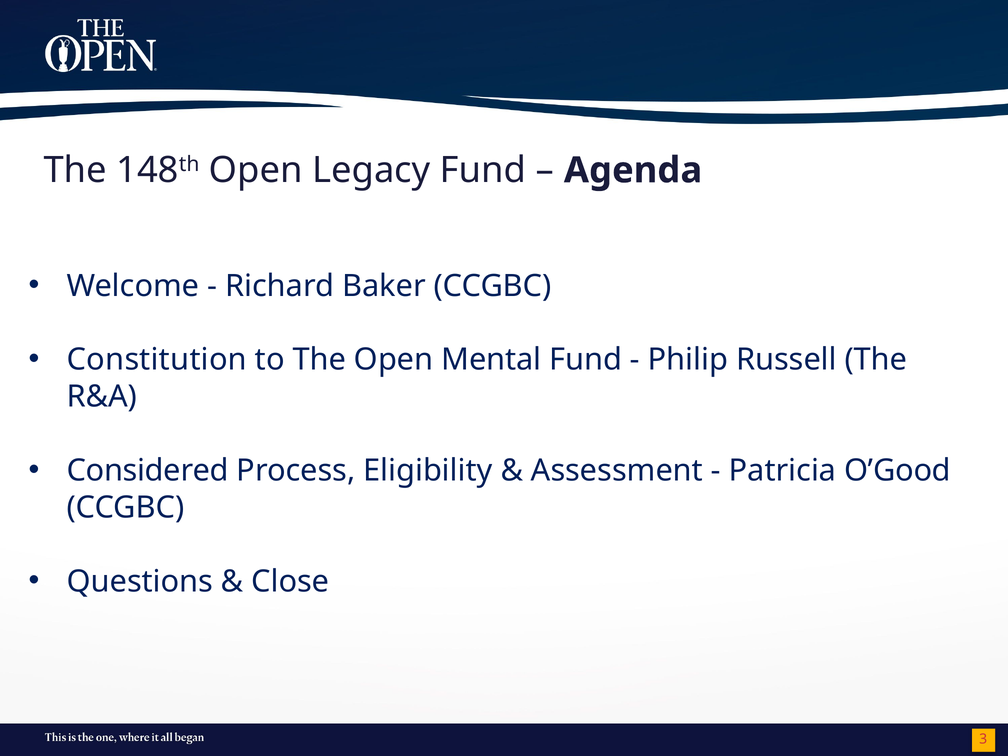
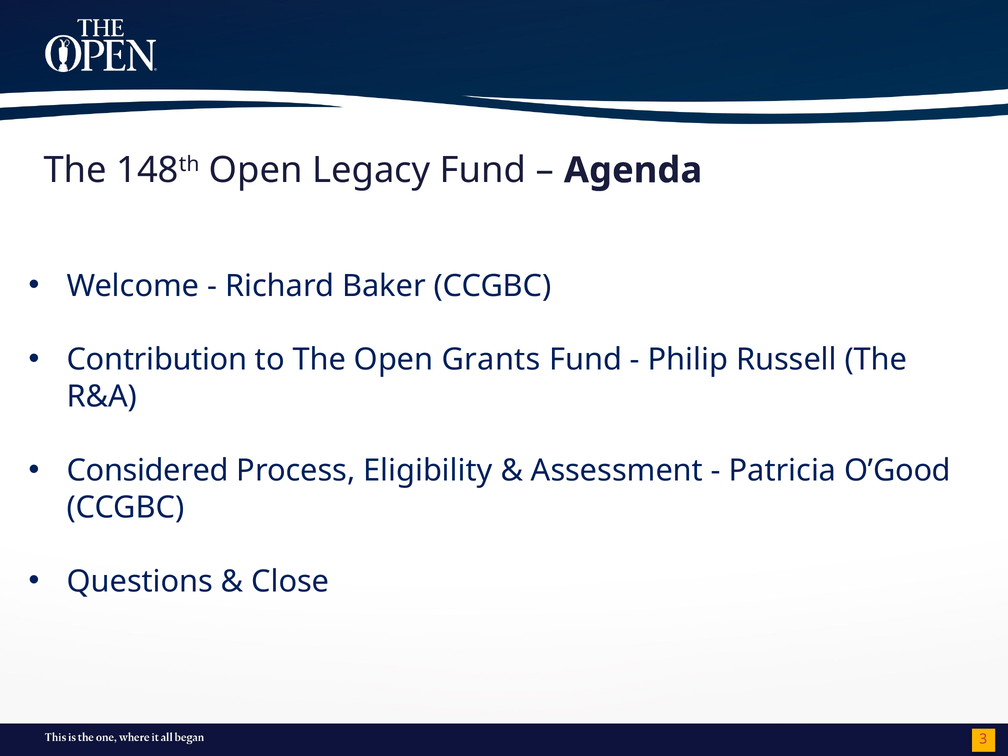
Constitution: Constitution -> Contribution
Mental: Mental -> Grants
